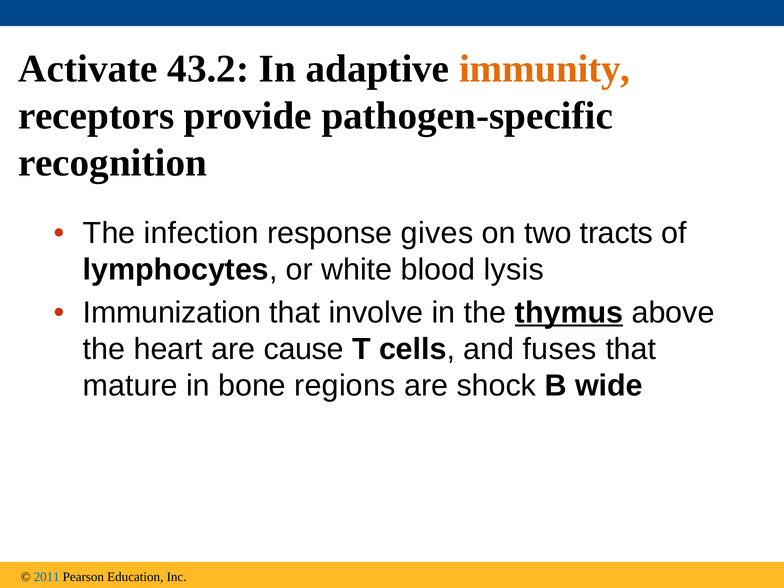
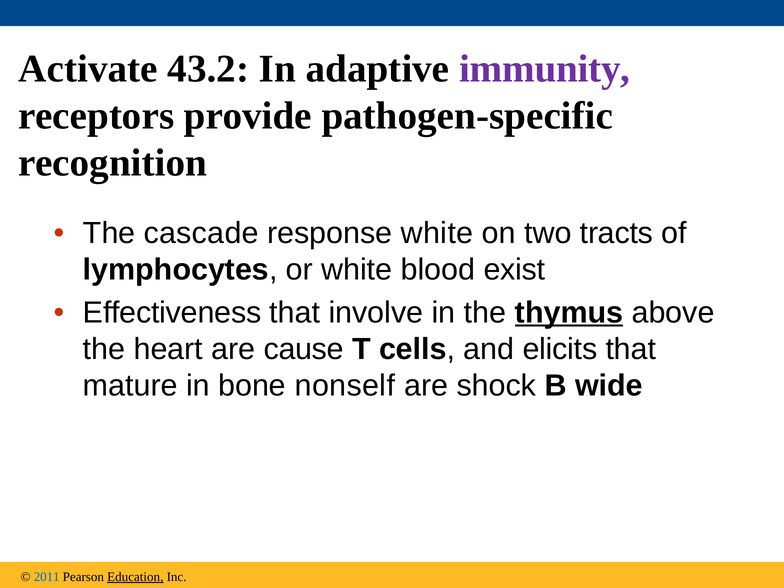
immunity colour: orange -> purple
infection: infection -> cascade
response gives: gives -> white
lysis: lysis -> exist
Immunization: Immunization -> Effectiveness
fuses: fuses -> elicits
regions: regions -> nonself
Education underline: none -> present
